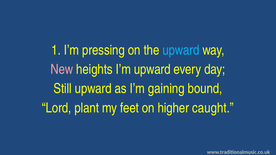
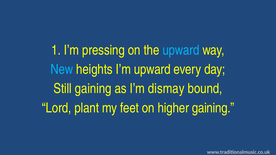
New colour: pink -> light blue
Still upward: upward -> gaining
gaining: gaining -> dismay
higher caught: caught -> gaining
